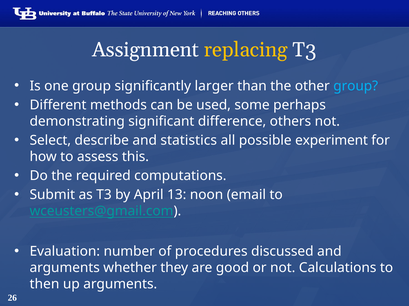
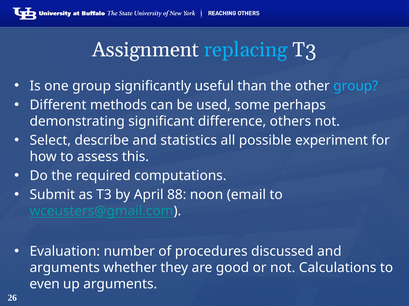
replacing colour: yellow -> light blue
larger: larger -> useful
13: 13 -> 88
then: then -> even
